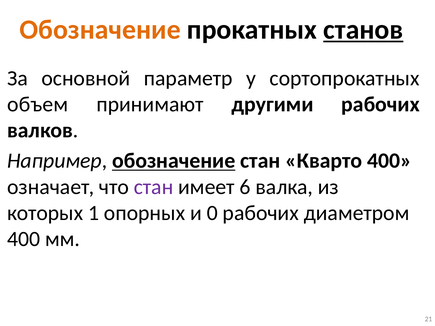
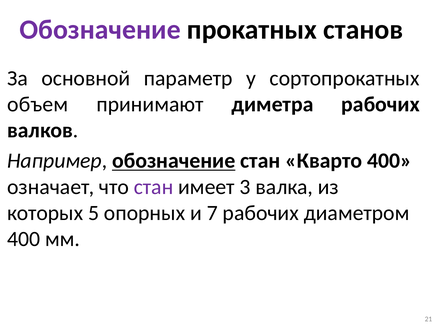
Обозначение at (100, 30) colour: orange -> purple
станов underline: present -> none
другими: другими -> диметра
6: 6 -> 3
1: 1 -> 5
0: 0 -> 7
